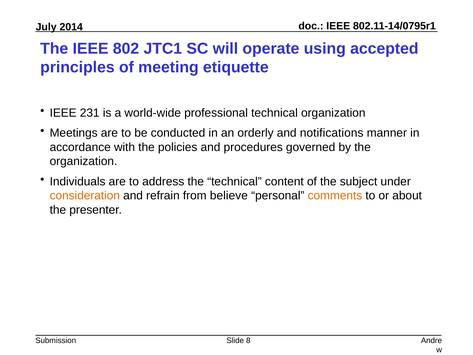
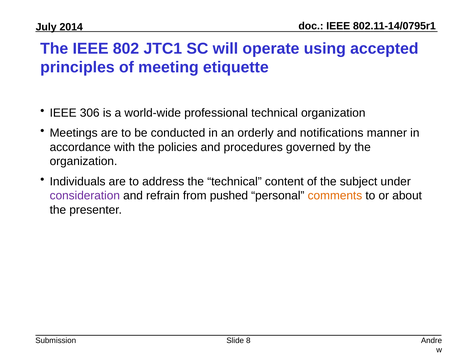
231: 231 -> 306
consideration colour: orange -> purple
believe: believe -> pushed
